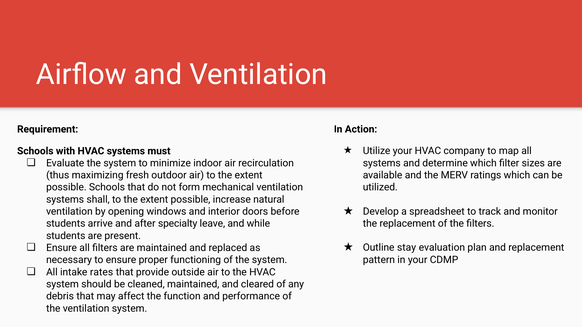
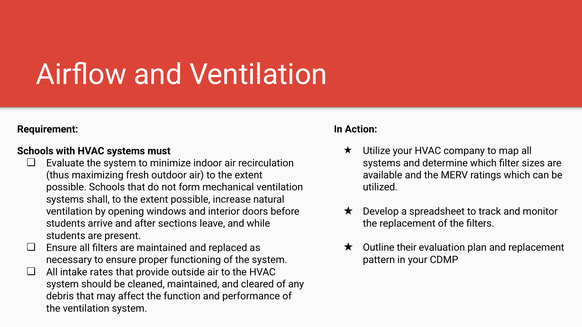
specialty: specialty -> sections
stay: stay -> their
